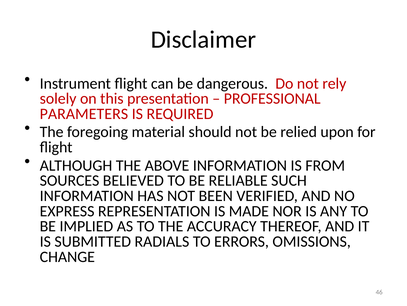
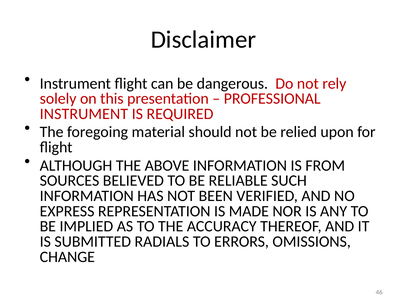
PARAMETERS at (84, 114): PARAMETERS -> INSTRUMENT
